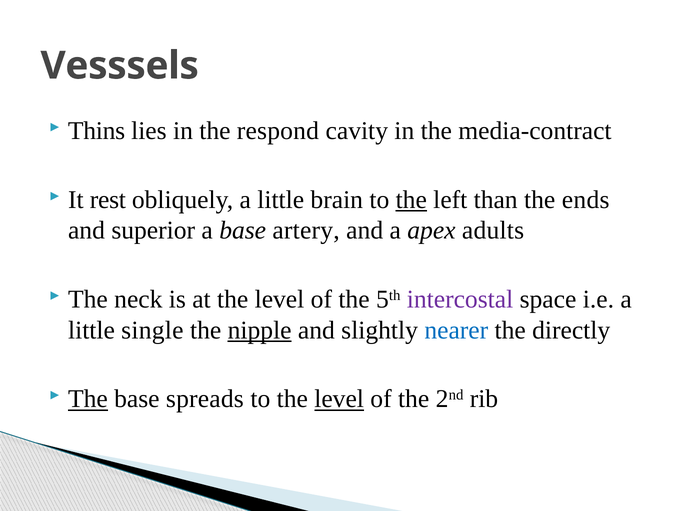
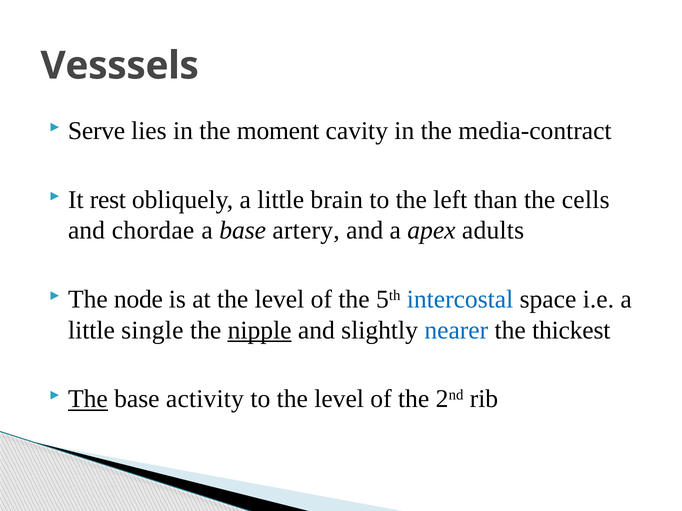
Thins: Thins -> Serve
respond: respond -> moment
the at (411, 200) underline: present -> none
ends: ends -> cells
superior: superior -> chordae
neck: neck -> node
intercostal colour: purple -> blue
directly: directly -> thickest
spreads: spreads -> activity
level at (339, 399) underline: present -> none
